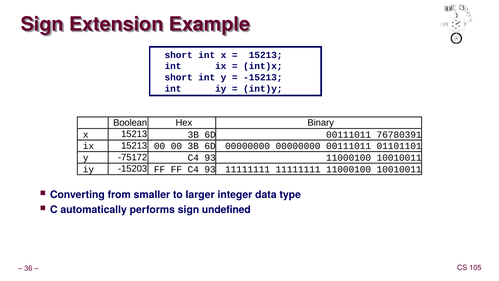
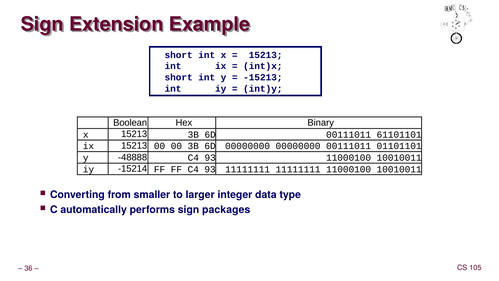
76780391: 76780391 -> 61101101
-75172: -75172 -> -48888
-15203: -15203 -> -15214
undefined: undefined -> packages
